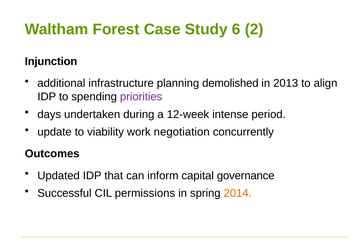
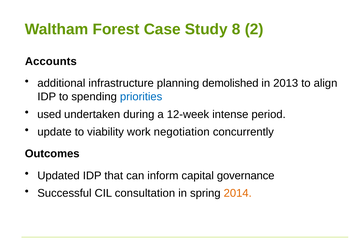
6: 6 -> 8
Injunction: Injunction -> Accounts
priorities colour: purple -> blue
days: days -> used
permissions: permissions -> consultation
